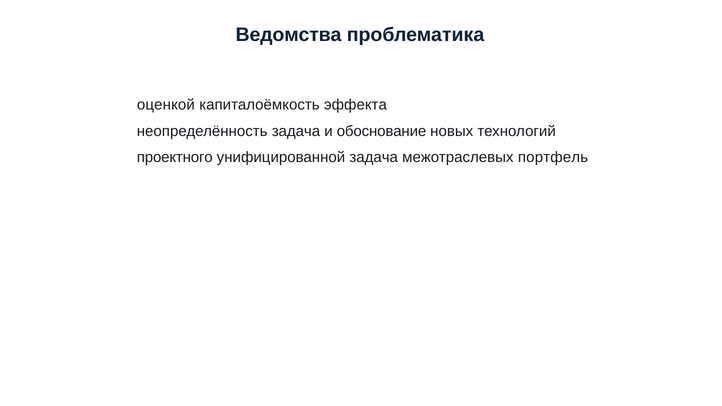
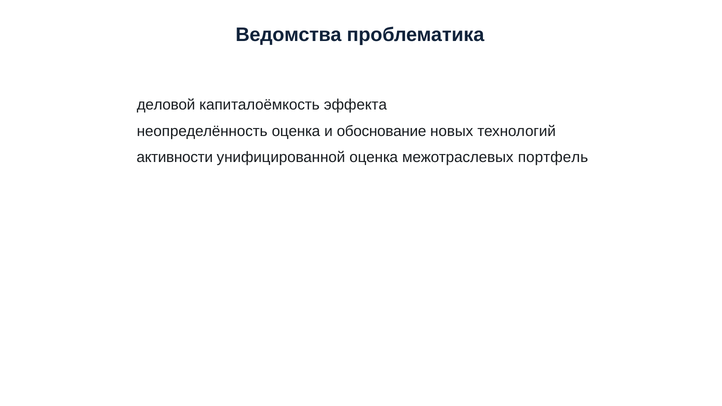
оценкой: оценкой -> деловой
неопределённость задача: задача -> оценка
проектного: проектного -> активности
унифицированной задача: задача -> оценка
